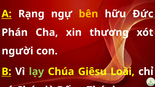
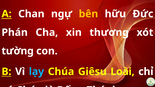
Rạng: Rạng -> Chan
người: người -> tường
lạy colour: light green -> light blue
